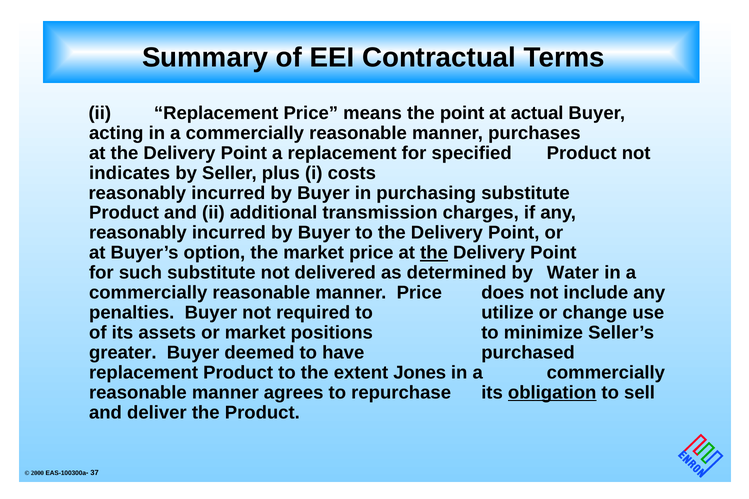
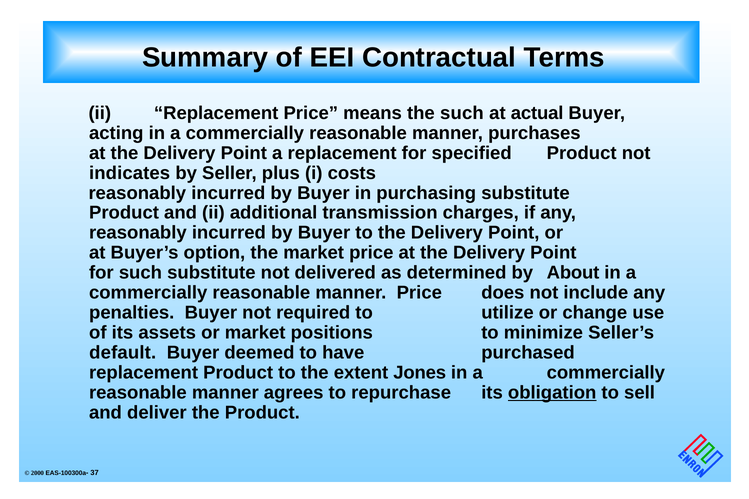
the point: point -> such
the at (434, 253) underline: present -> none
Water: Water -> About
greater: greater -> default
